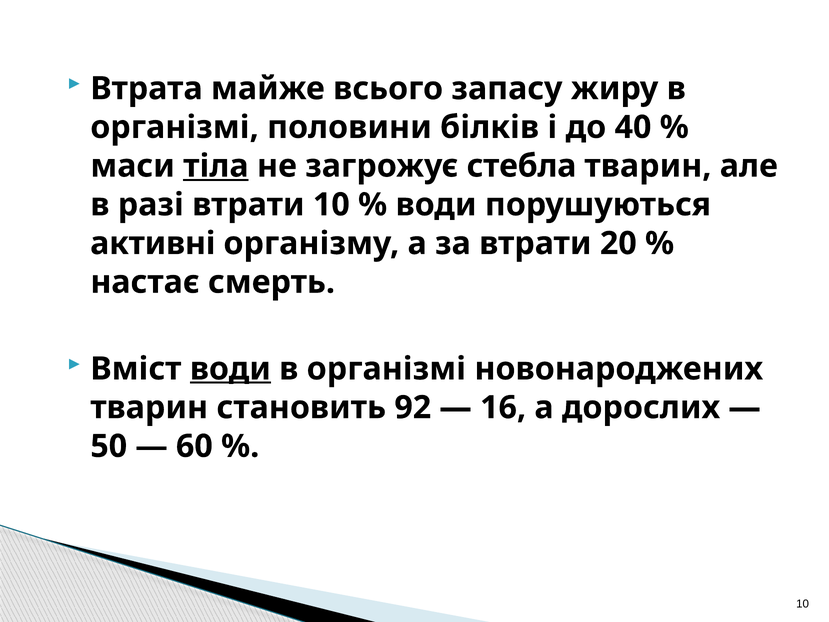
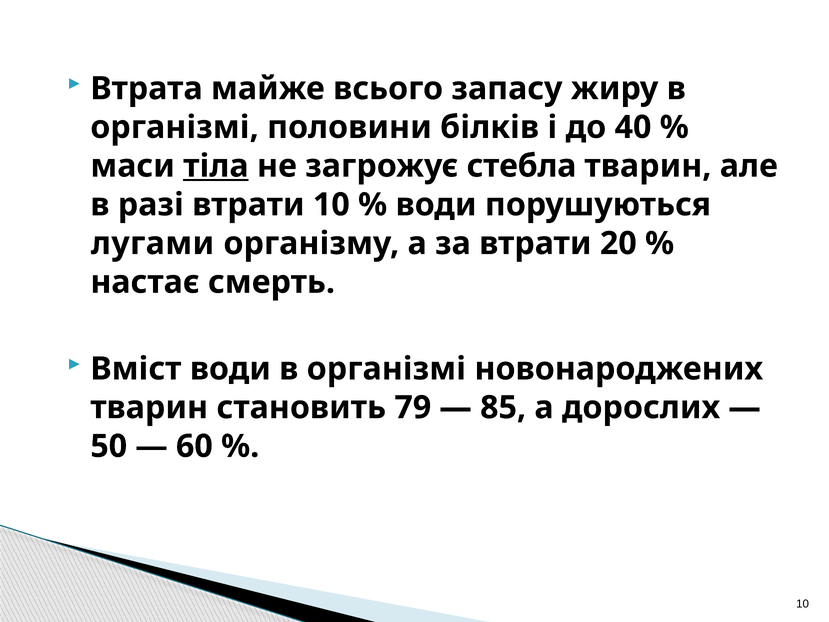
активні: активні -> лугами
води at (230, 369) underline: present -> none
92: 92 -> 79
16: 16 -> 85
